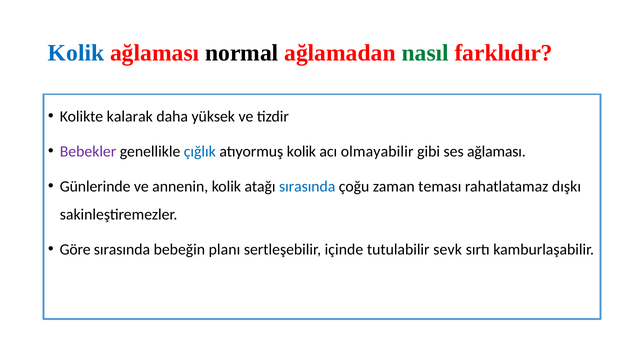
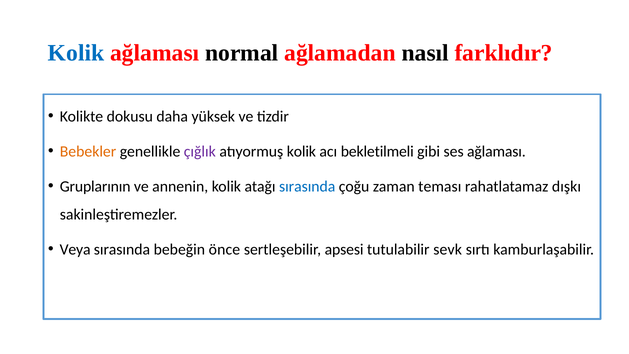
nasıl colour: green -> black
kalarak: kalarak -> dokusu
Bebekler colour: purple -> orange
çığlık colour: blue -> purple
olmayabilir: olmayabilir -> bekletilmeli
Günlerinde: Günlerinde -> Gruplarının
Göre: Göre -> Veya
planı: planı -> önce
içinde: içinde -> apsesi
